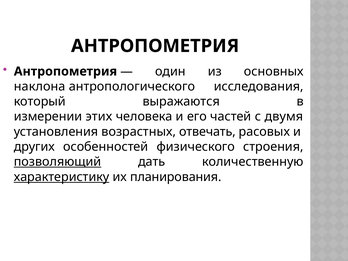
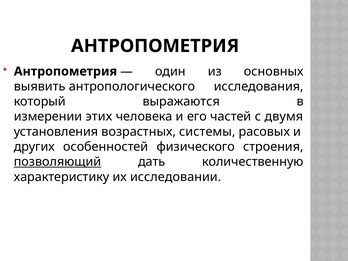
наклона: наклона -> выявить
отвечать: отвечать -> системы
характеристику underline: present -> none
планирования: планирования -> исследовании
